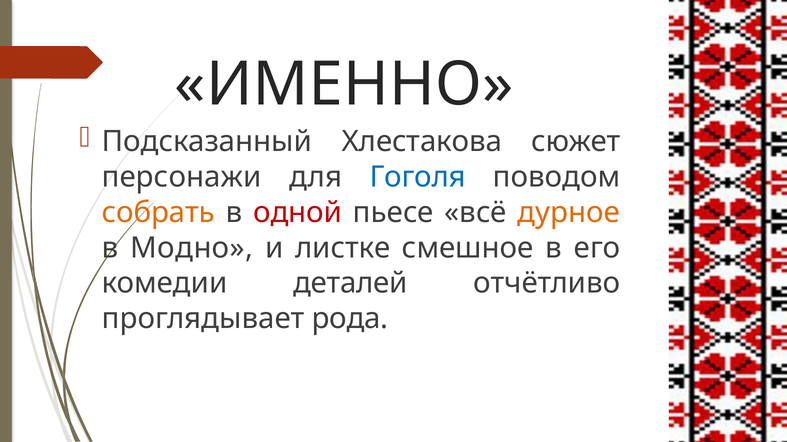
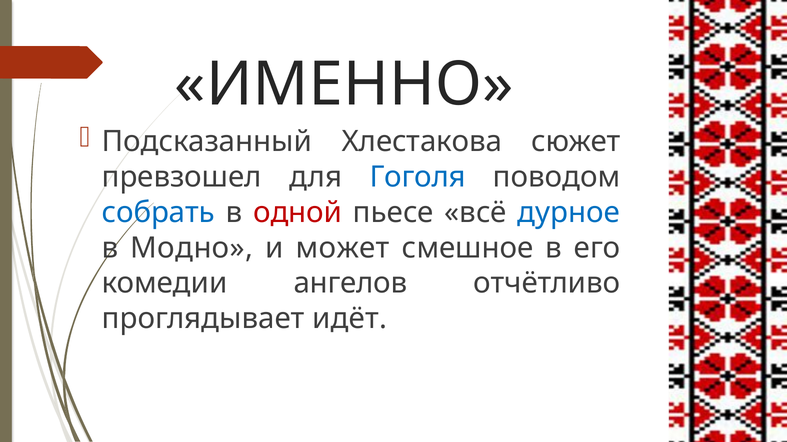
персонажи: персонажи -> превзошел
собрать colour: orange -> blue
дурное colour: orange -> blue
листке: листке -> может
деталей: деталей -> ангелов
рода: рода -> идёт
